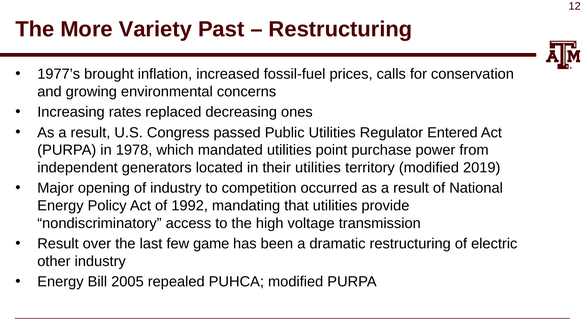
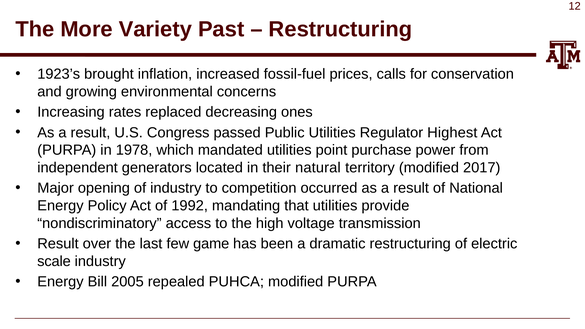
1977’s: 1977’s -> 1923’s
Entered: Entered -> Highest
their utilities: utilities -> natural
2019: 2019 -> 2017
other: other -> scale
